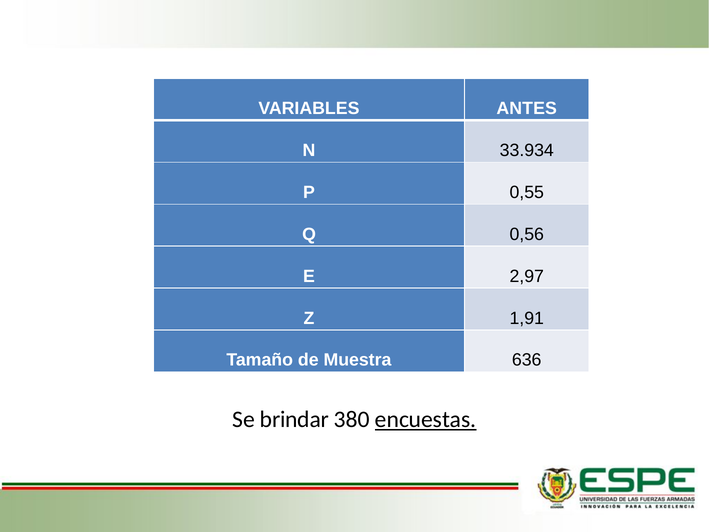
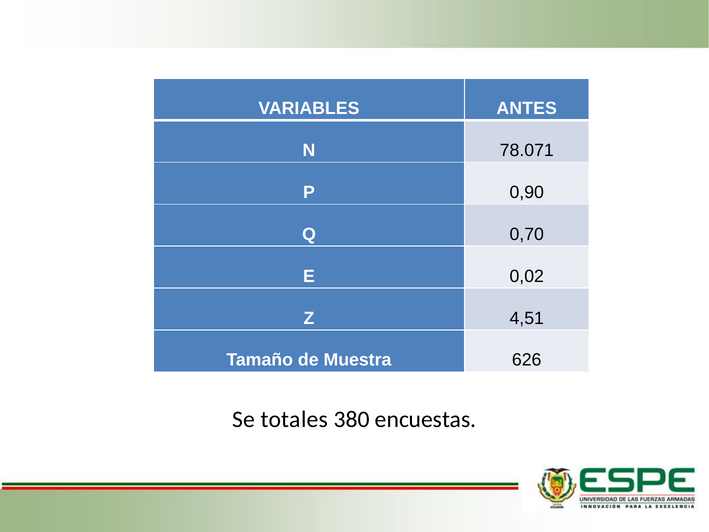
33.934: 33.934 -> 78.071
0,55: 0,55 -> 0,90
0,56: 0,56 -> 0,70
2,97: 2,97 -> 0,02
1,91: 1,91 -> 4,51
636: 636 -> 626
brindar: brindar -> totales
encuestas underline: present -> none
